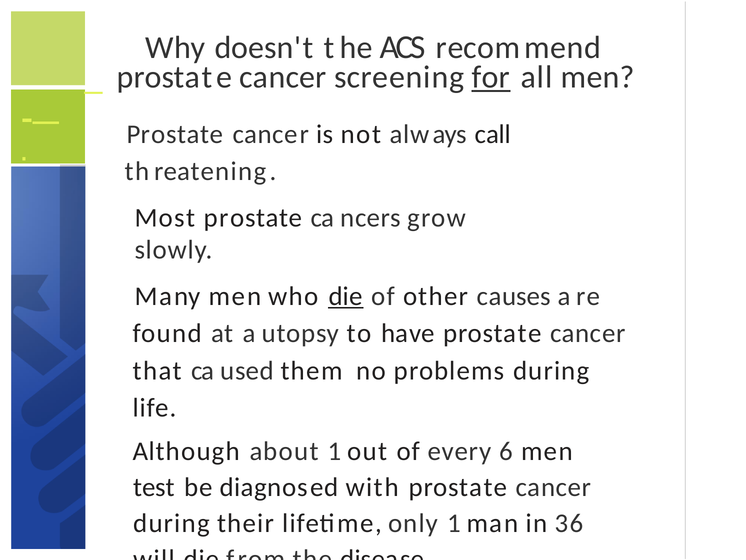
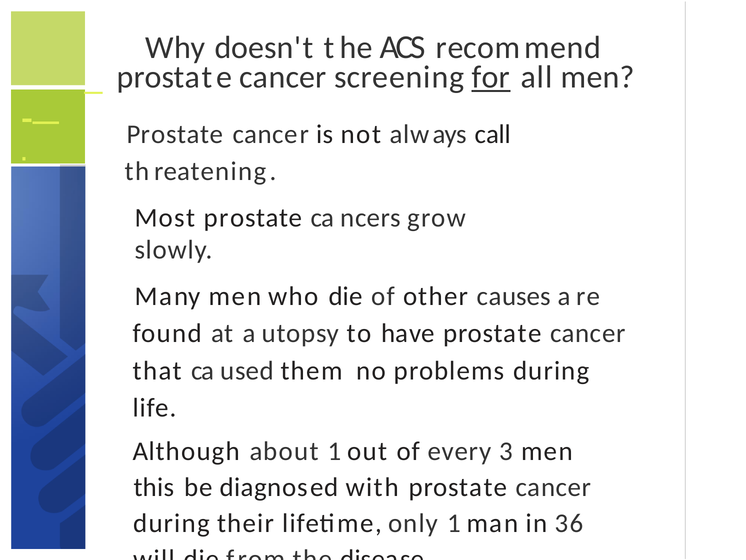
die at (346, 296) underline: present -> none
6: 6 -> 3
test: test -> this
